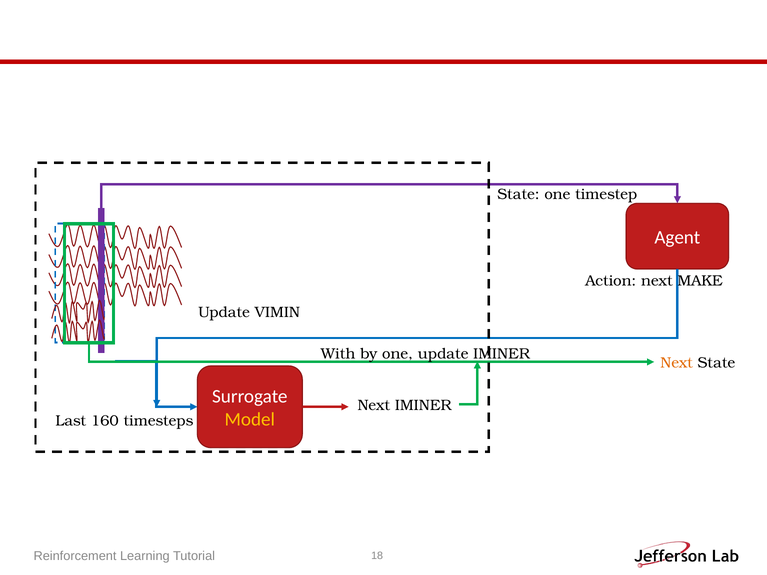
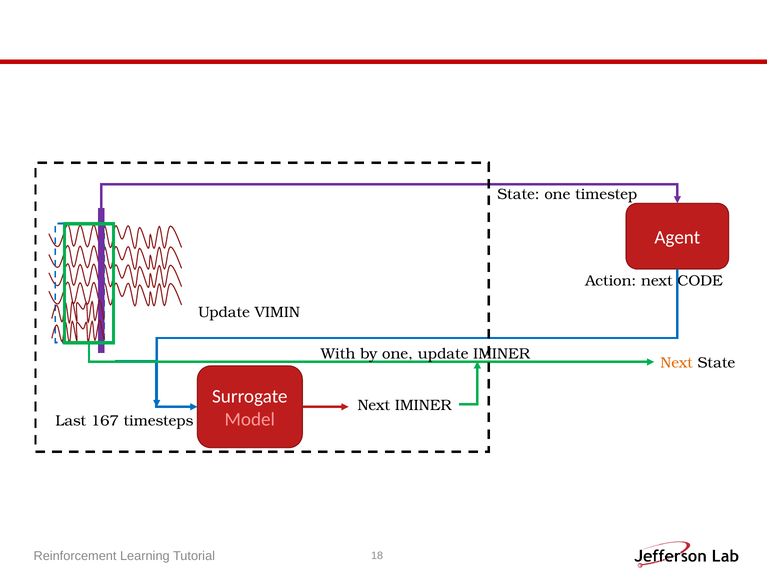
MAKE: MAKE -> CODE
Model colour: yellow -> pink
160: 160 -> 167
